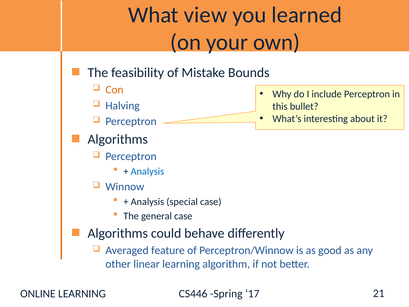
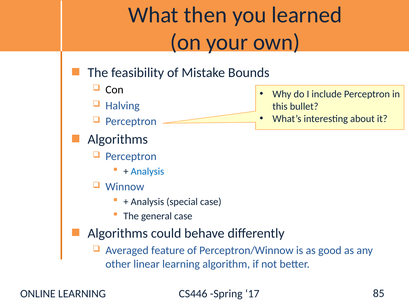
view: view -> then
Con colour: orange -> black
21: 21 -> 85
